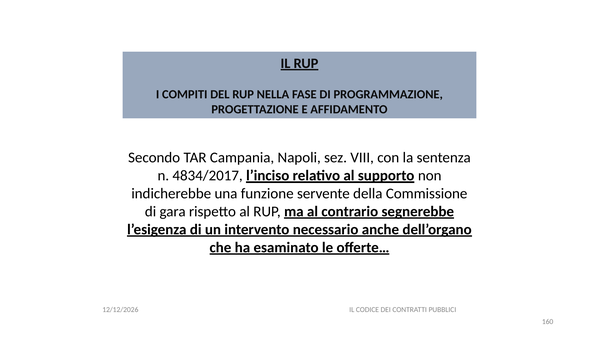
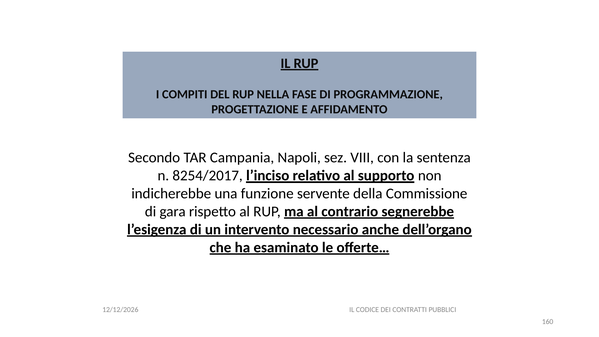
4834/2017: 4834/2017 -> 8254/2017
